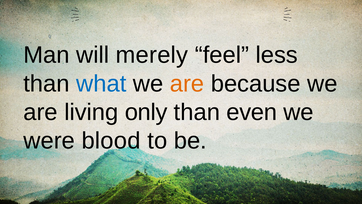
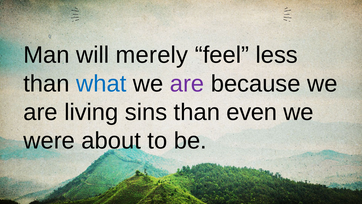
are at (187, 84) colour: orange -> purple
only: only -> sins
blood: blood -> about
